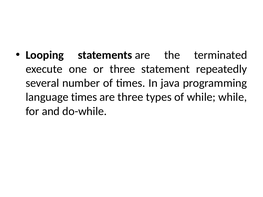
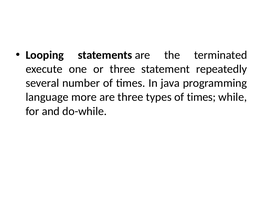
language times: times -> more
types of while: while -> times
